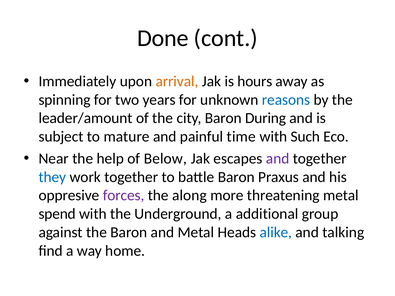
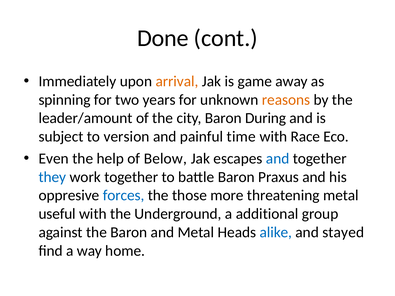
hours: hours -> game
reasons colour: blue -> orange
mature: mature -> version
Such: Such -> Race
Near: Near -> Even
and at (278, 159) colour: purple -> blue
forces colour: purple -> blue
along: along -> those
spend: spend -> useful
talking: talking -> stayed
